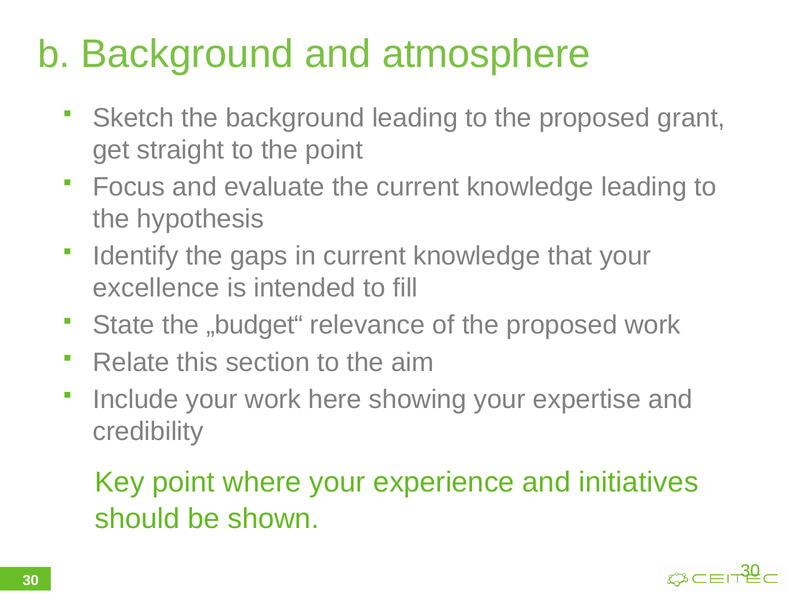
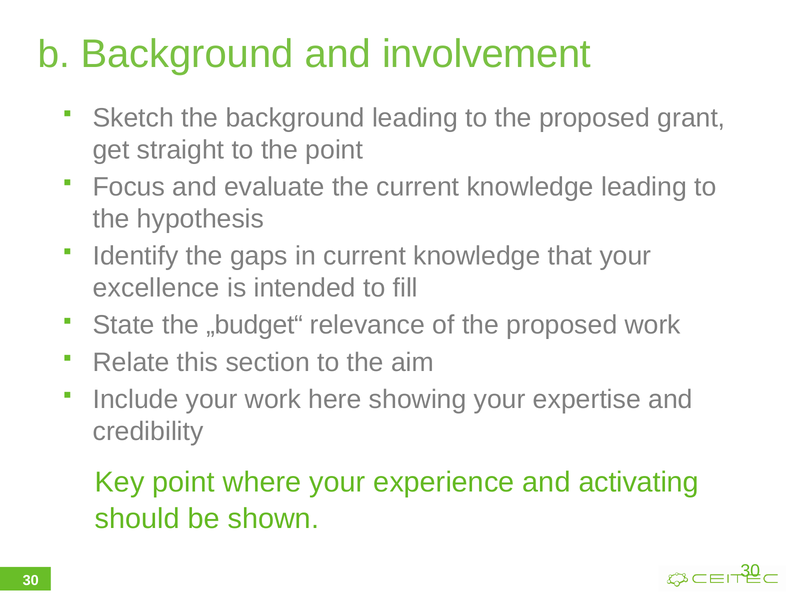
atmosphere: atmosphere -> involvement
initiatives: initiatives -> activating
